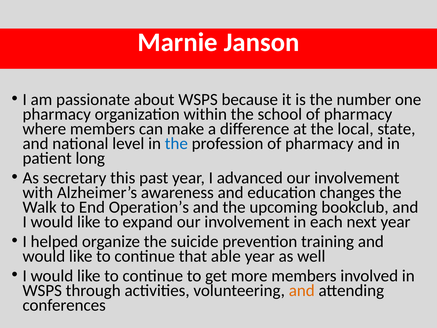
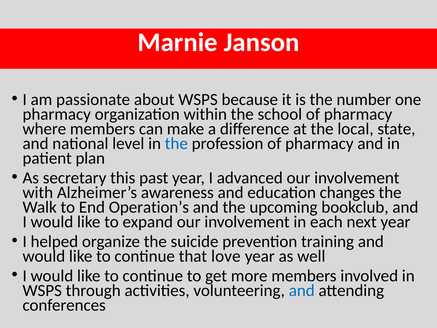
long: long -> plan
able: able -> love
and at (302, 290) colour: orange -> blue
